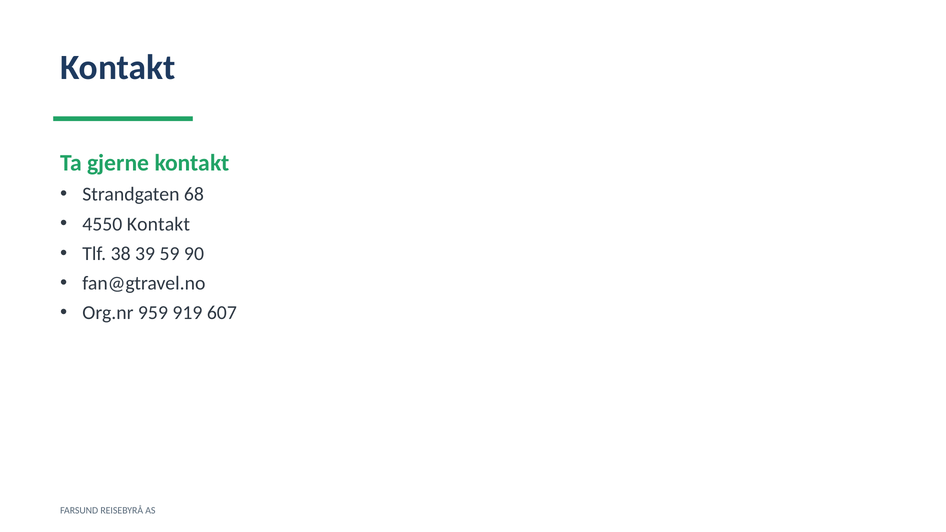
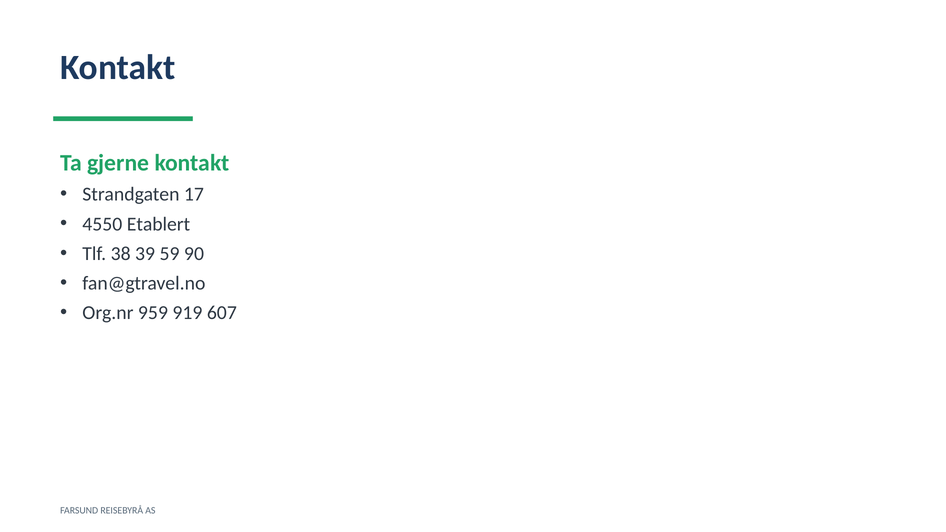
68: 68 -> 17
4550 Kontakt: Kontakt -> Etablert
